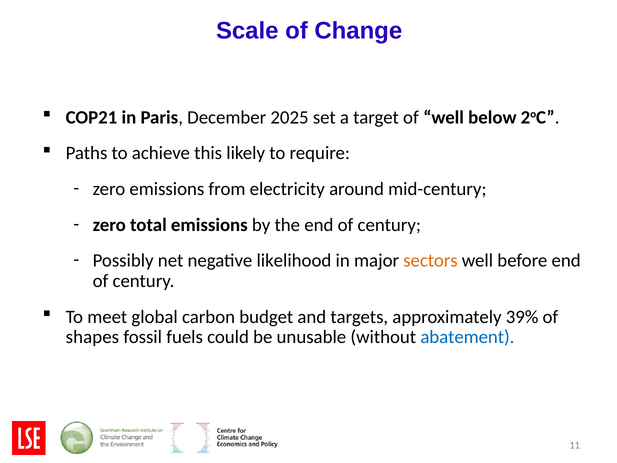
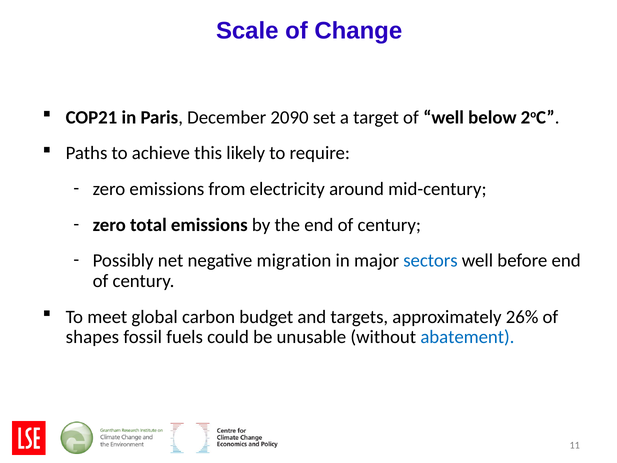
2025: 2025 -> 2090
likelihood: likelihood -> migration
sectors colour: orange -> blue
39%: 39% -> 26%
